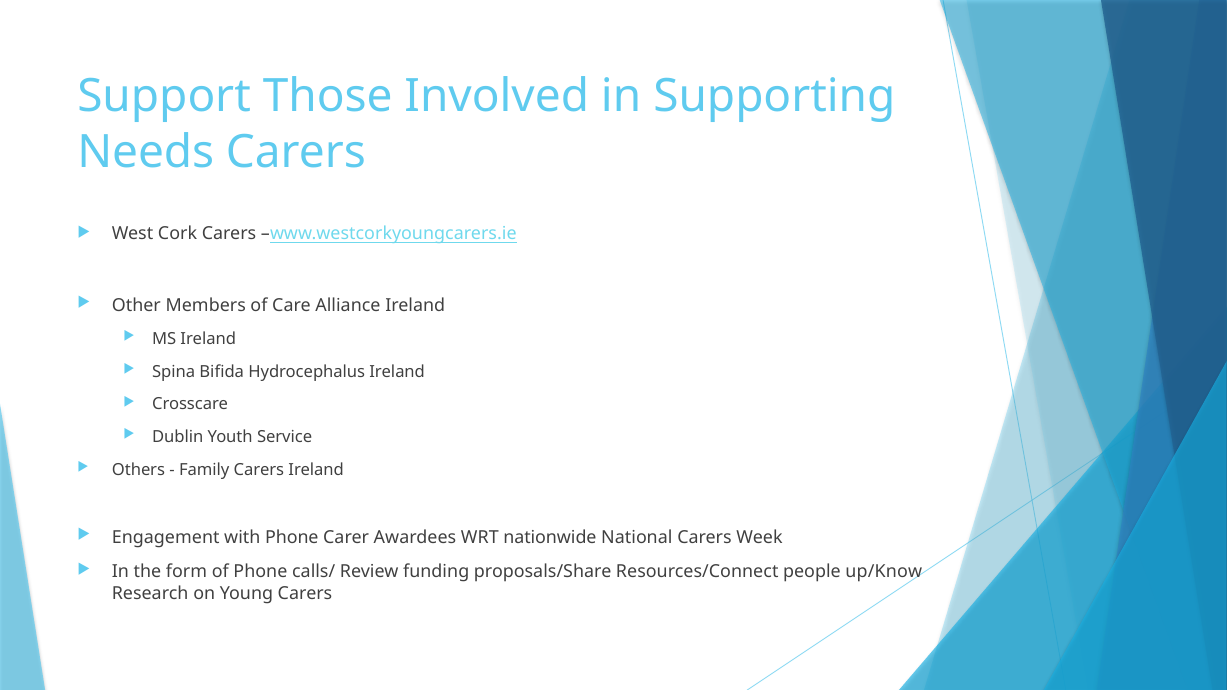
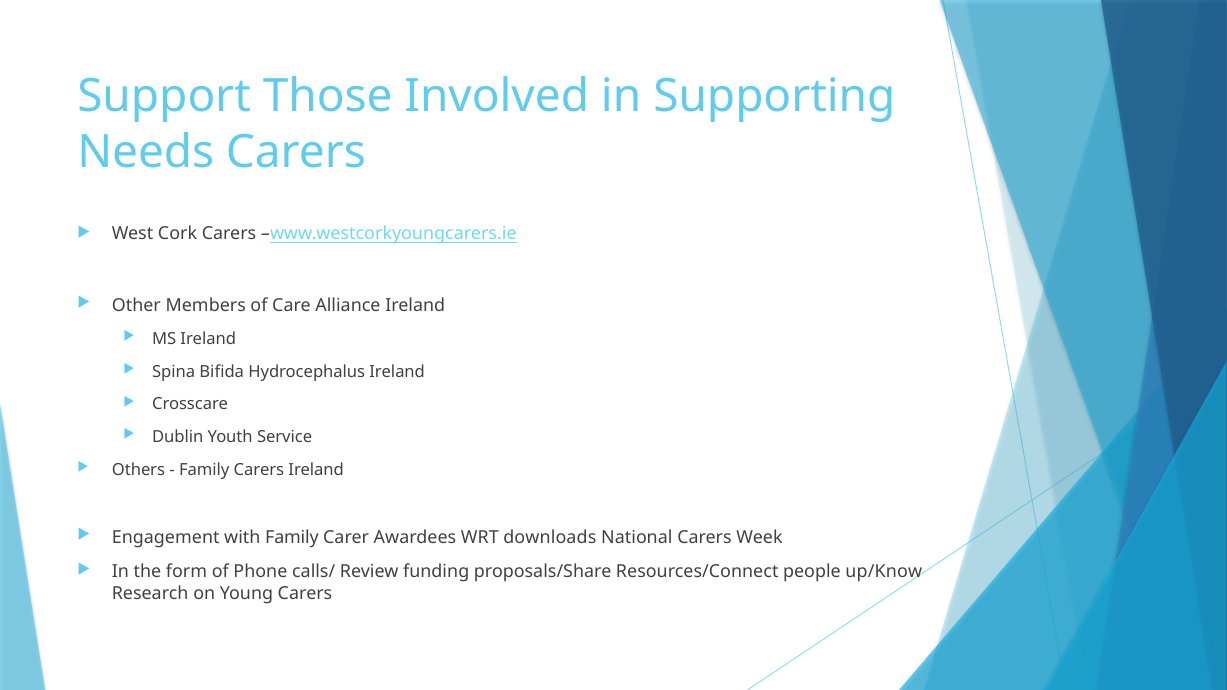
with Phone: Phone -> Family
nationwide: nationwide -> downloads
